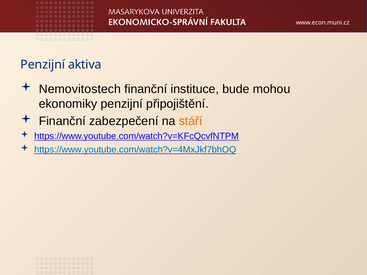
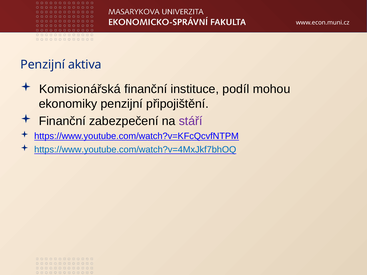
Nemovitostech: Nemovitostech -> Komisionářská
bude: bude -> podíl
stáří colour: orange -> purple
